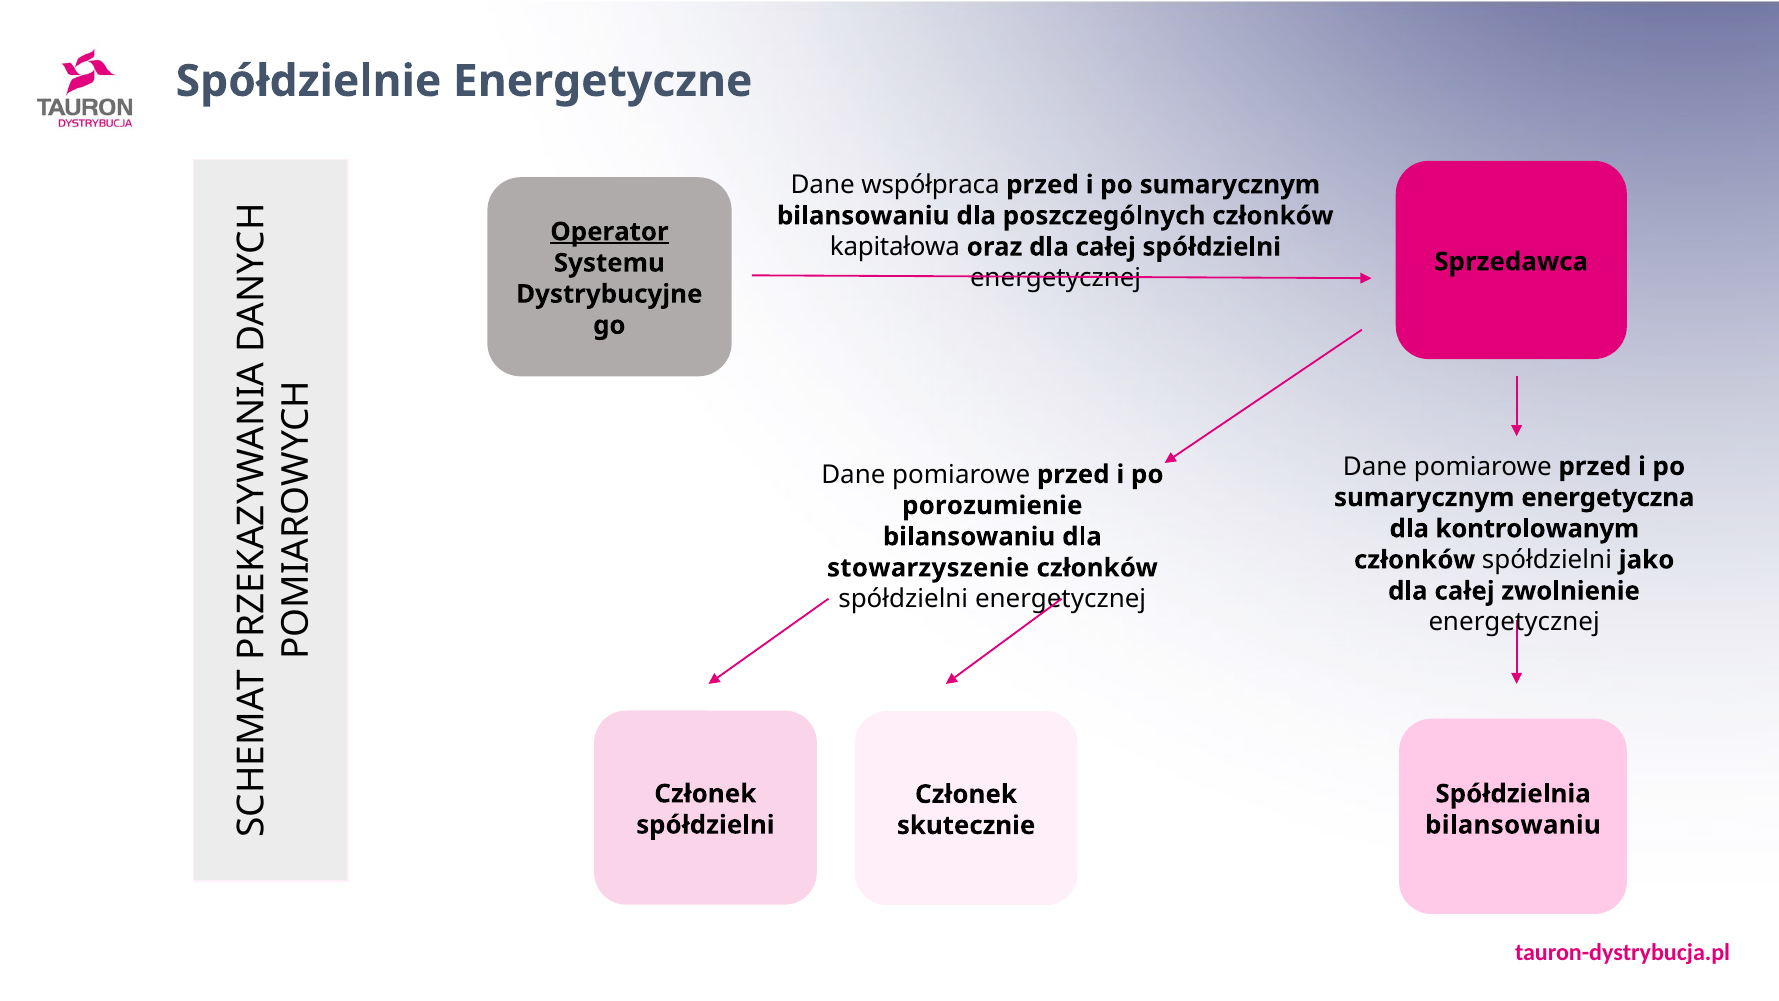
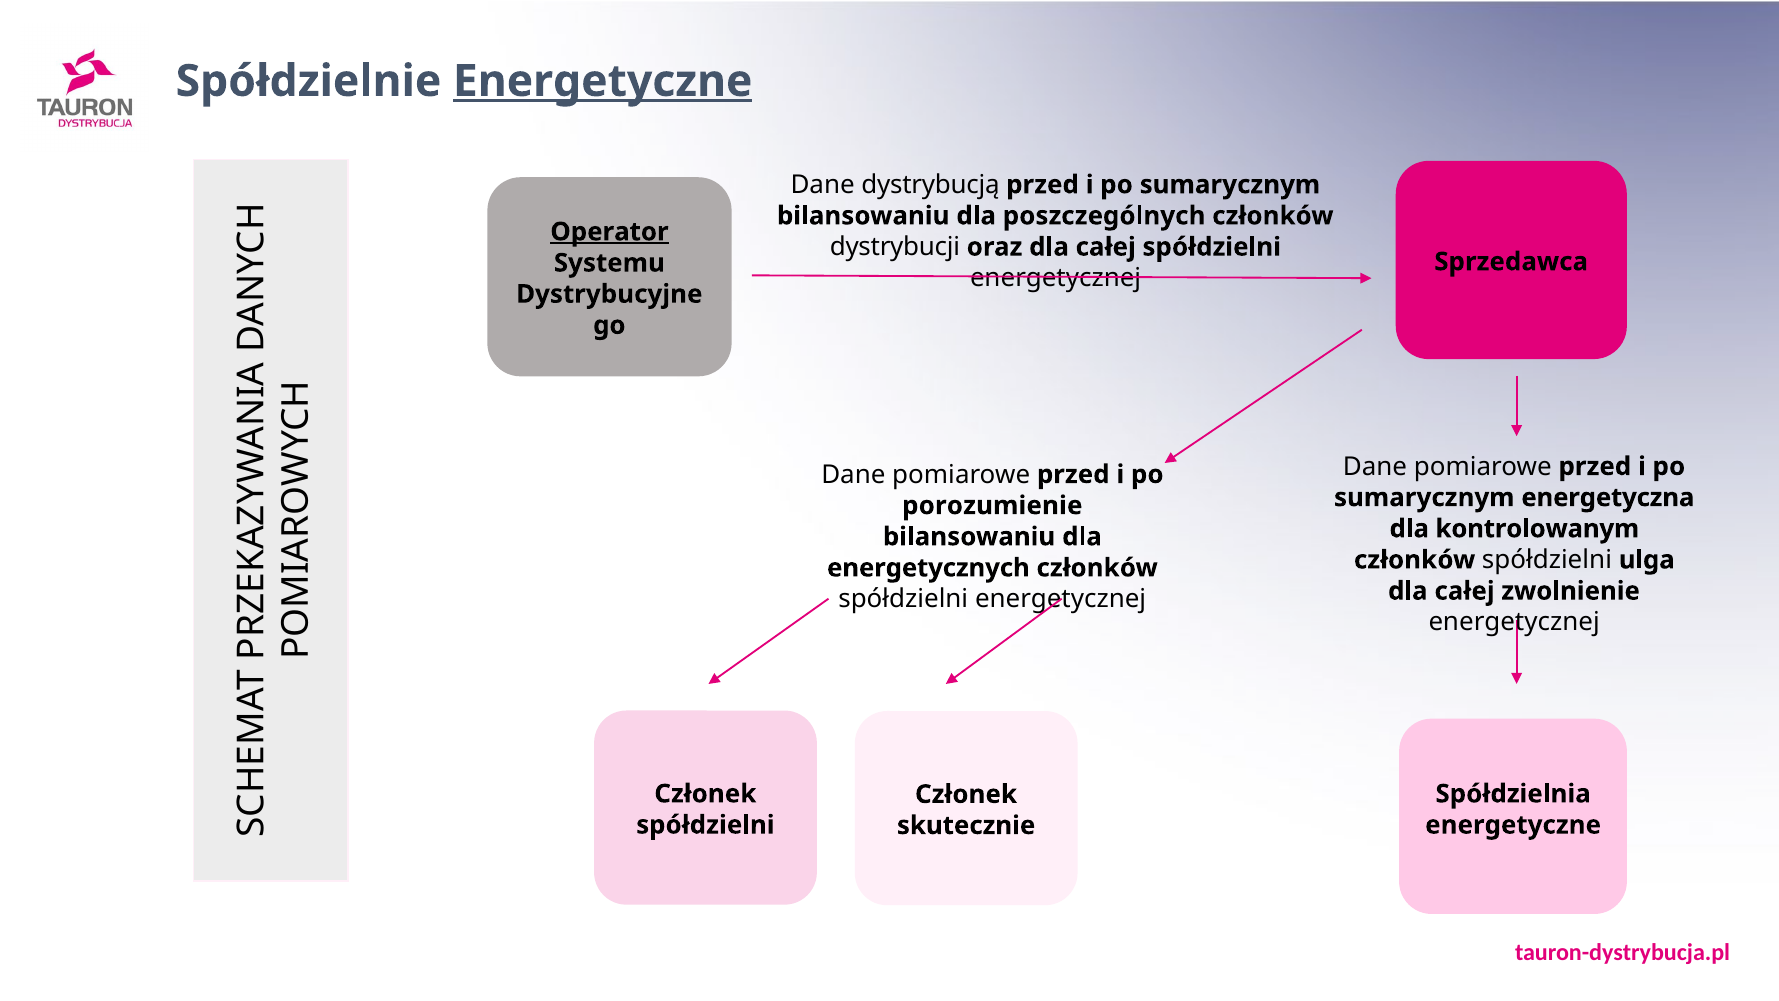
Energetyczne at (603, 81) underline: none -> present
współpraca: współpraca -> dystrybucją
kapitałowa: kapitałowa -> dystrybucji
jako: jako -> ulga
stowarzyszenie: stowarzyszenie -> energetycznych
bilansowaniu at (1513, 825): bilansowaniu -> energetyczne
